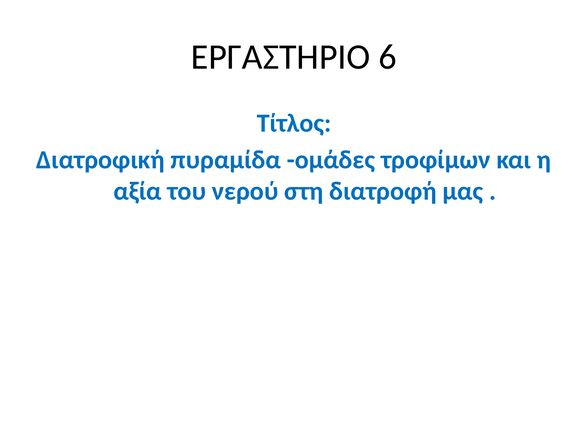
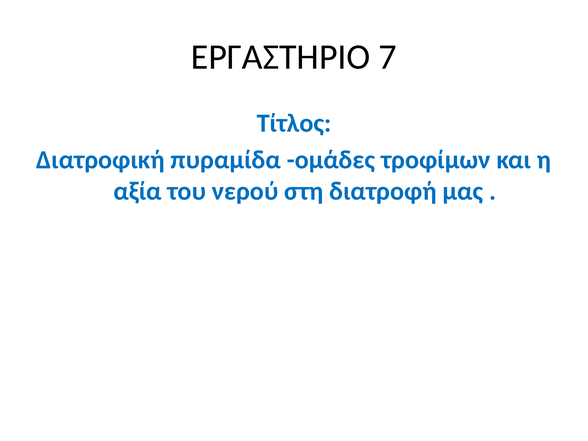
6: 6 -> 7
